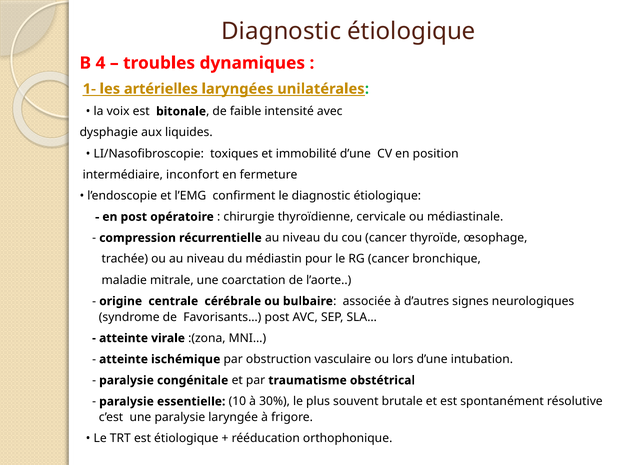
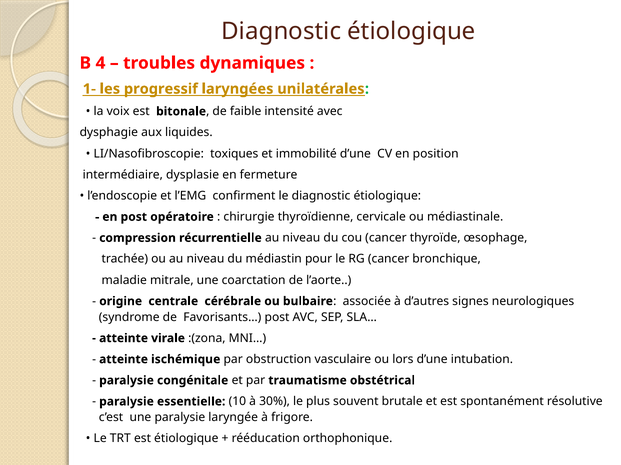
artérielles: artérielles -> progressif
inconfort: inconfort -> dysplasie
